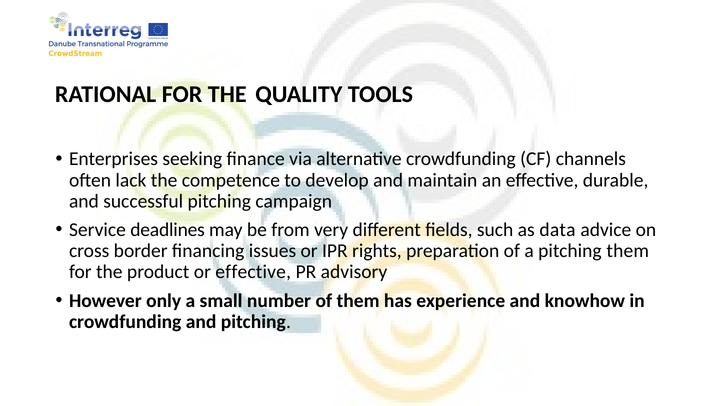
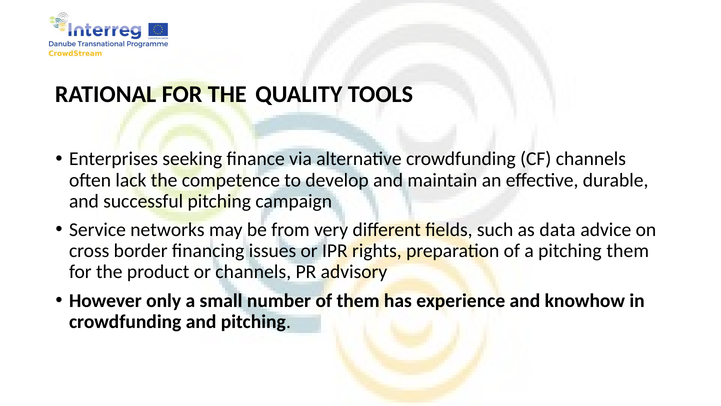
deadlines: deadlines -> networks
or effective: effective -> channels
